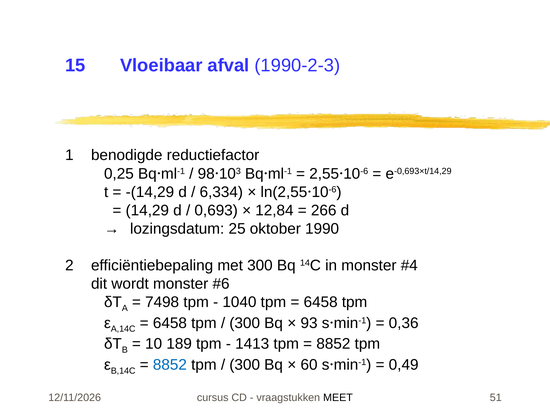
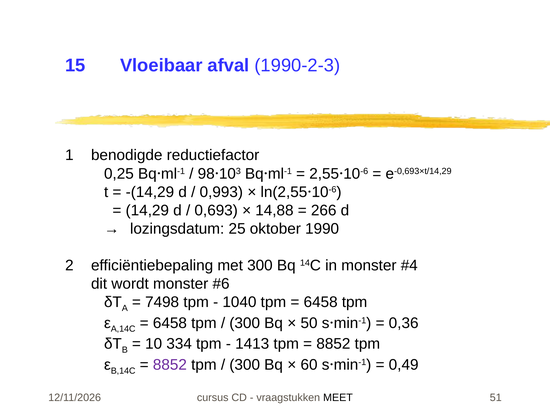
6,334: 6,334 -> 0,993
12,84: 12,84 -> 14,88
93: 93 -> 50
189: 189 -> 334
8852 at (170, 364) colour: blue -> purple
